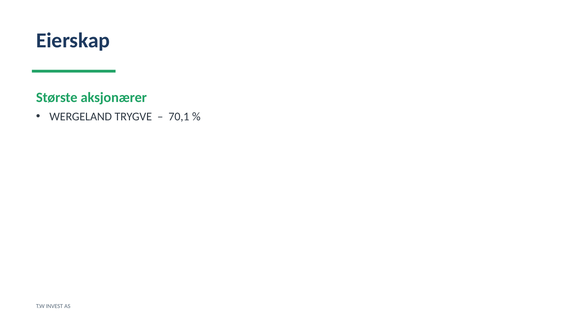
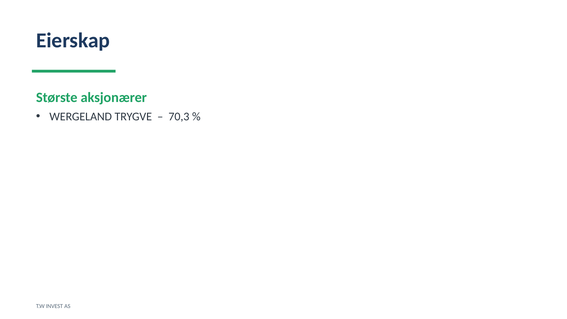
70,1: 70,1 -> 70,3
